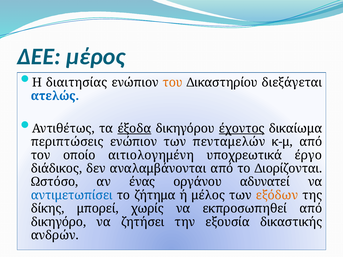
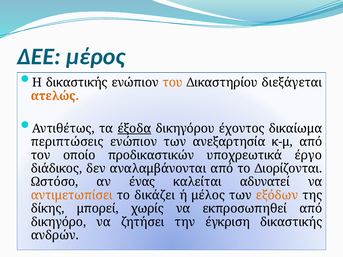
Η διαιτησίας: διαιτησίας -> δικαστικής
ατελώς colour: blue -> orange
έχοντος underline: present -> none
πενταμελών: πενταμελών -> ανεξαρτησία
αιτιολογημένη: αιτιολογημένη -> προδικαστικών
οργάνου: οργάνου -> καλείται
αντιμετωπίσει colour: blue -> orange
ζήτημα: ζήτημα -> δικάζει
εξουσία: εξουσία -> έγκριση
